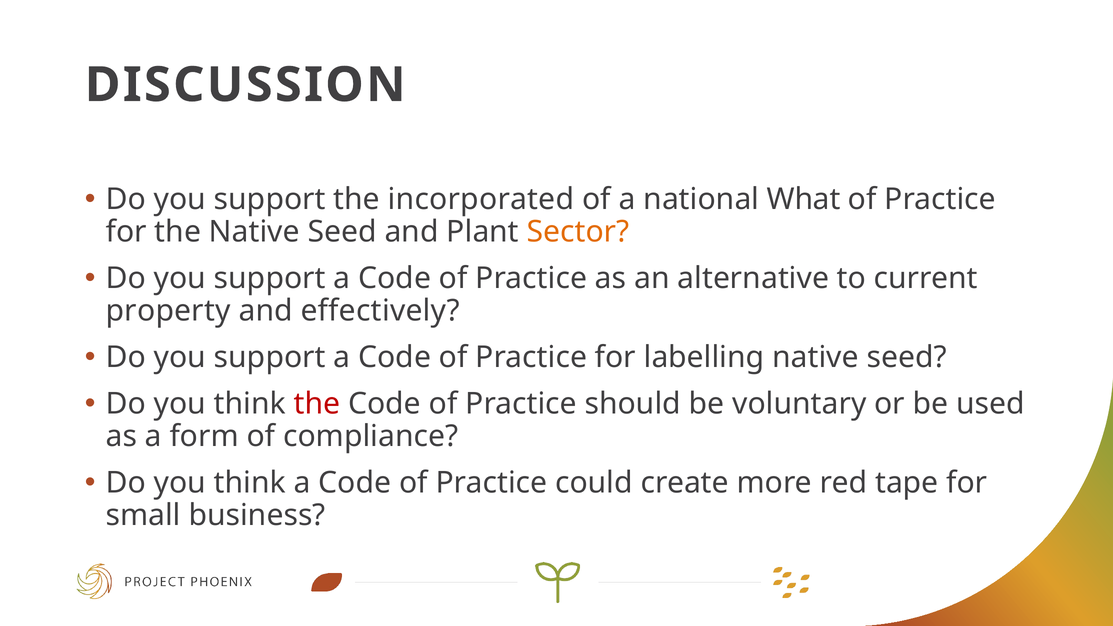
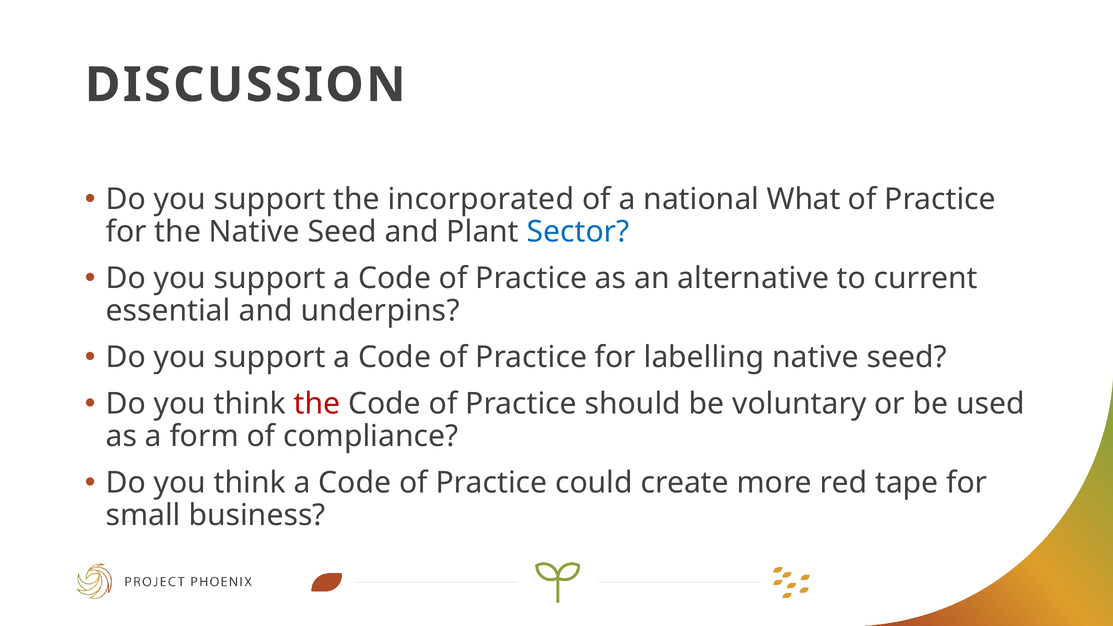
Sector colour: orange -> blue
property: property -> essential
effectively: effectively -> underpins
